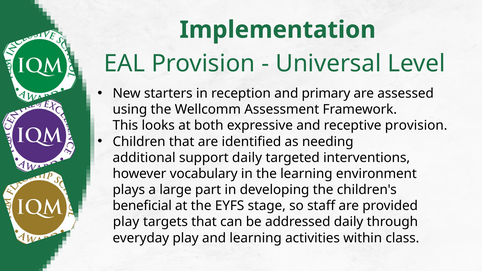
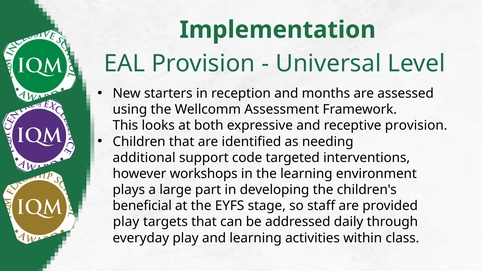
primary: primary -> months
support daily: daily -> code
vocabulary: vocabulary -> workshops
